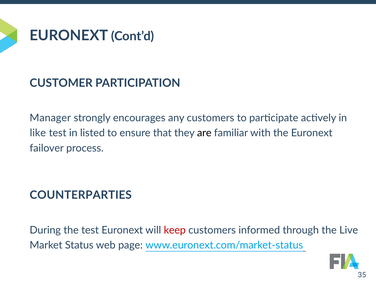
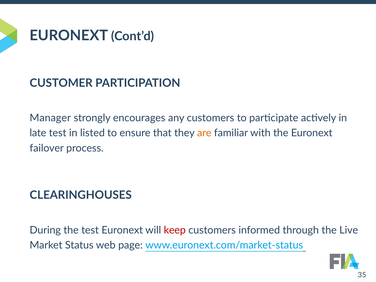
like: like -> late
are colour: black -> orange
COUNTERPARTIES: COUNTERPARTIES -> CLEARINGHOUSES
